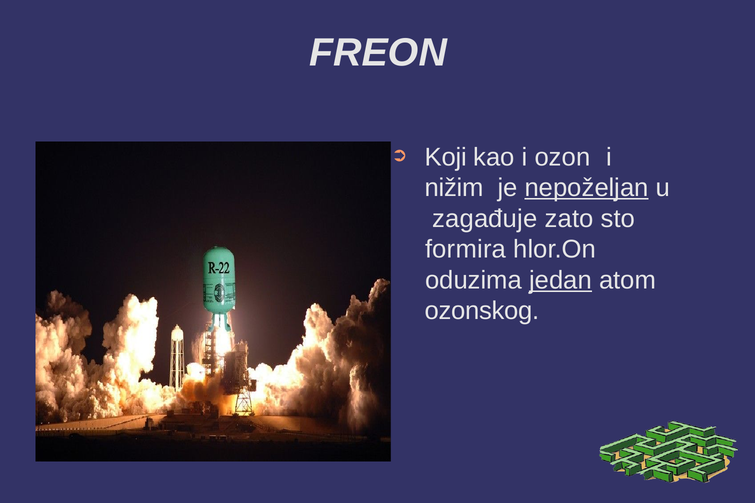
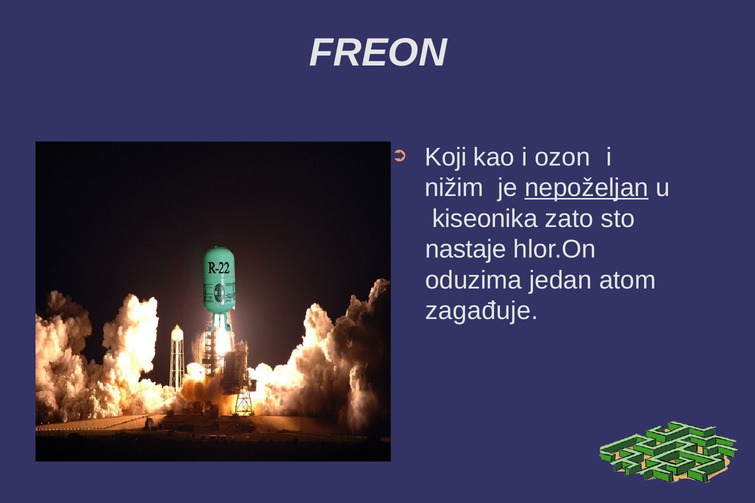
zagađuje: zagađuje -> kiseonika
formira: formira -> nastaje
jedan underline: present -> none
ozonskog: ozonskog -> zagađuje
